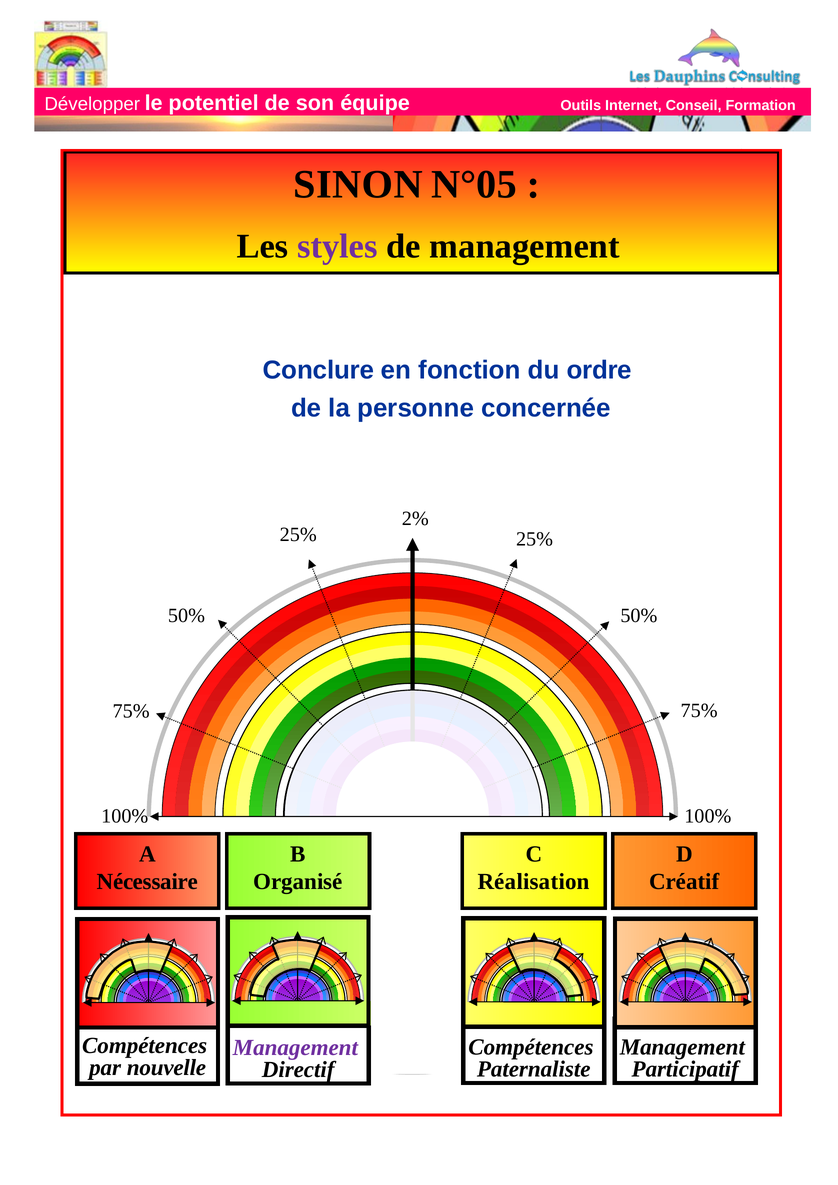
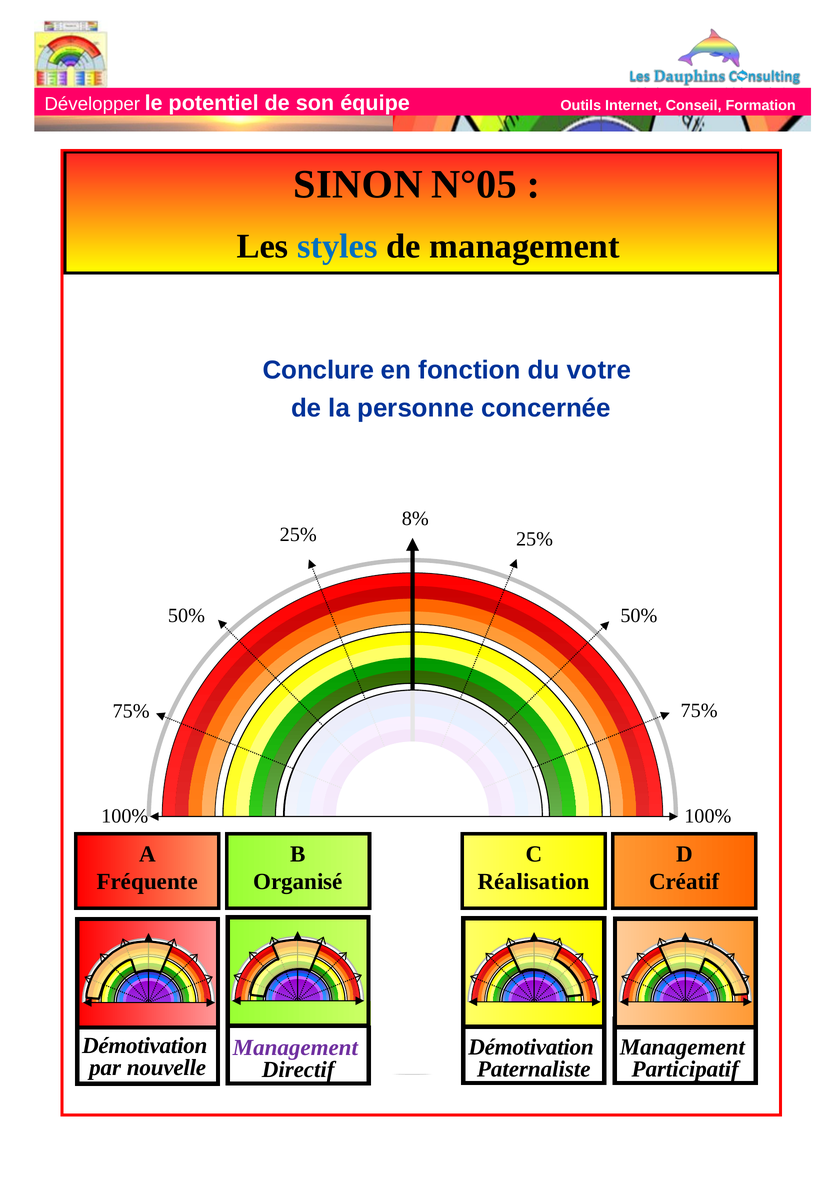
styles colour: purple -> blue
ordre: ordre -> votre
2%: 2% -> 8%
Nécessaire: Nécessaire -> Fréquente
Compétences at (145, 1046): Compétences -> Démotivation
Compétences at (531, 1047): Compétences -> Démotivation
